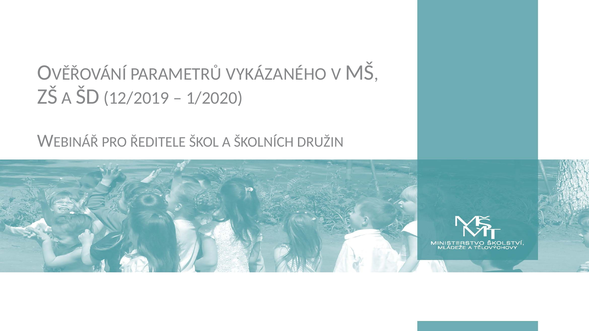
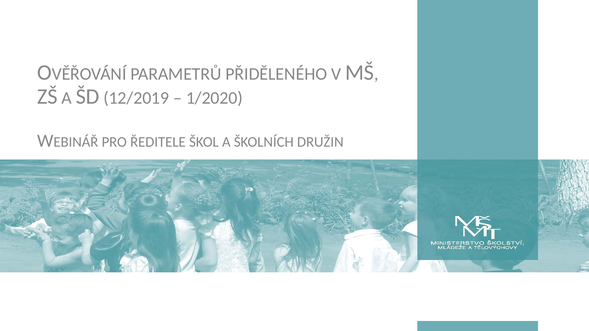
VYKÁZANÉHO: VYKÁZANÉHO -> PŘIDĚLENÉHO
